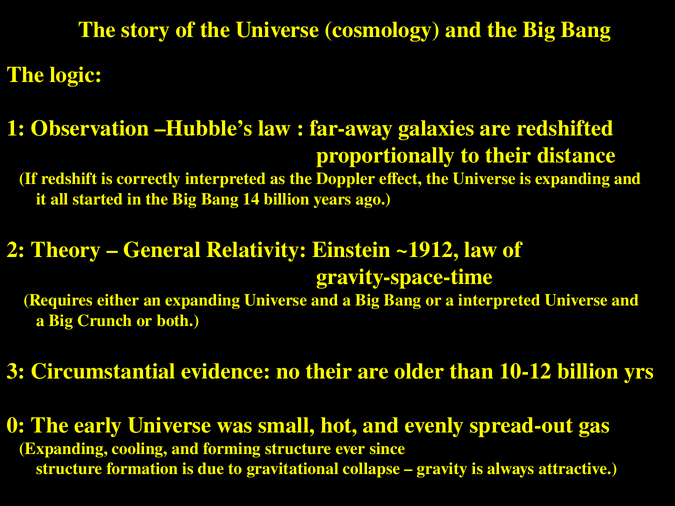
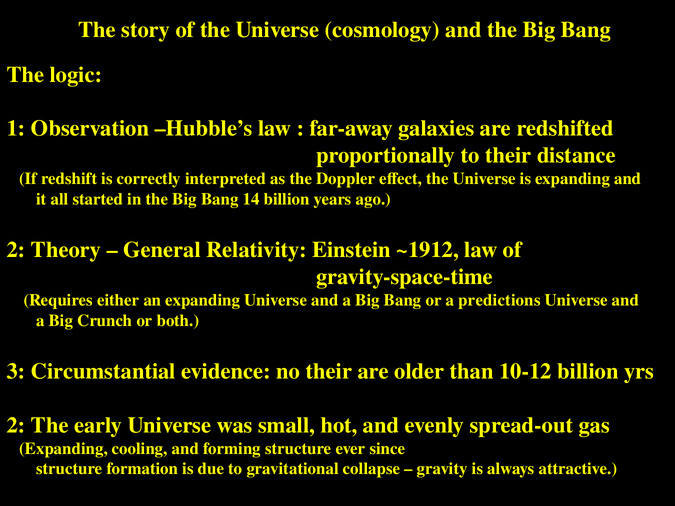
a interpreted: interpreted -> predictions
0 at (16, 426): 0 -> 2
